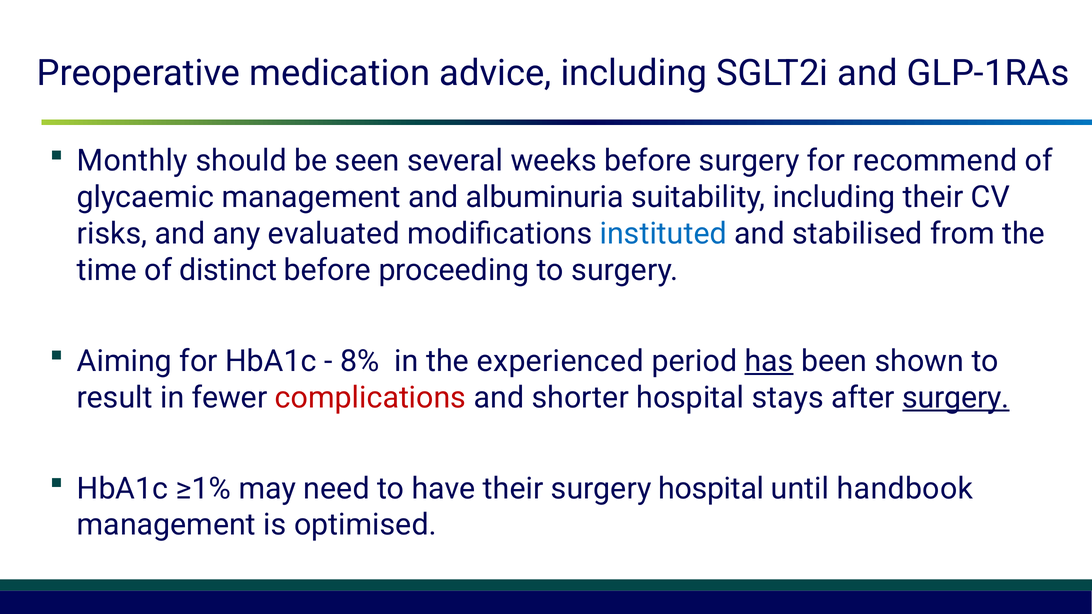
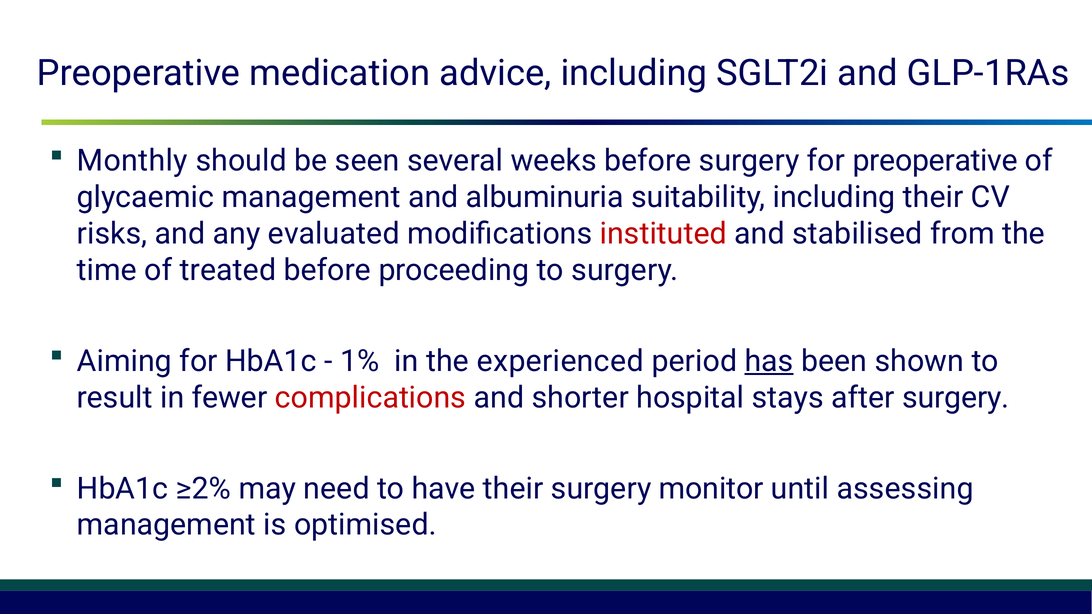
for recommend: recommend -> preoperative
instituted colour: blue -> red
distinct: distinct -> treated
8%: 8% -> 1%
surgery at (956, 398) underline: present -> none
≥1%: ≥1% -> ≥2%
surgery hospital: hospital -> monitor
handbook: handbook -> assessing
